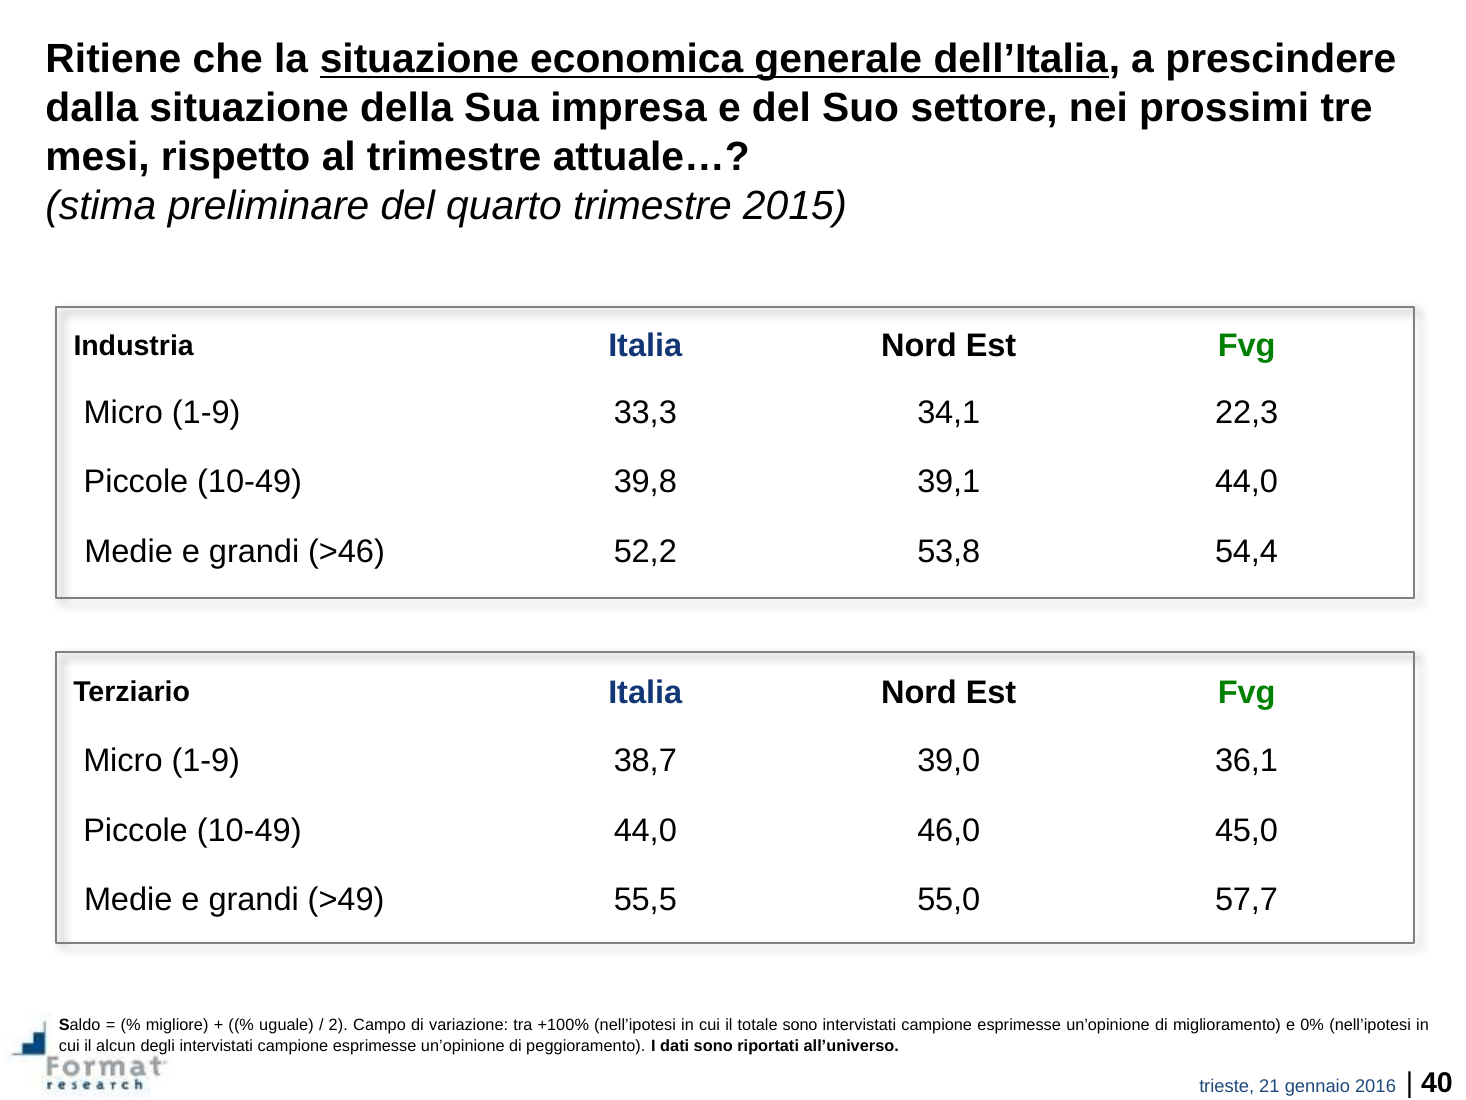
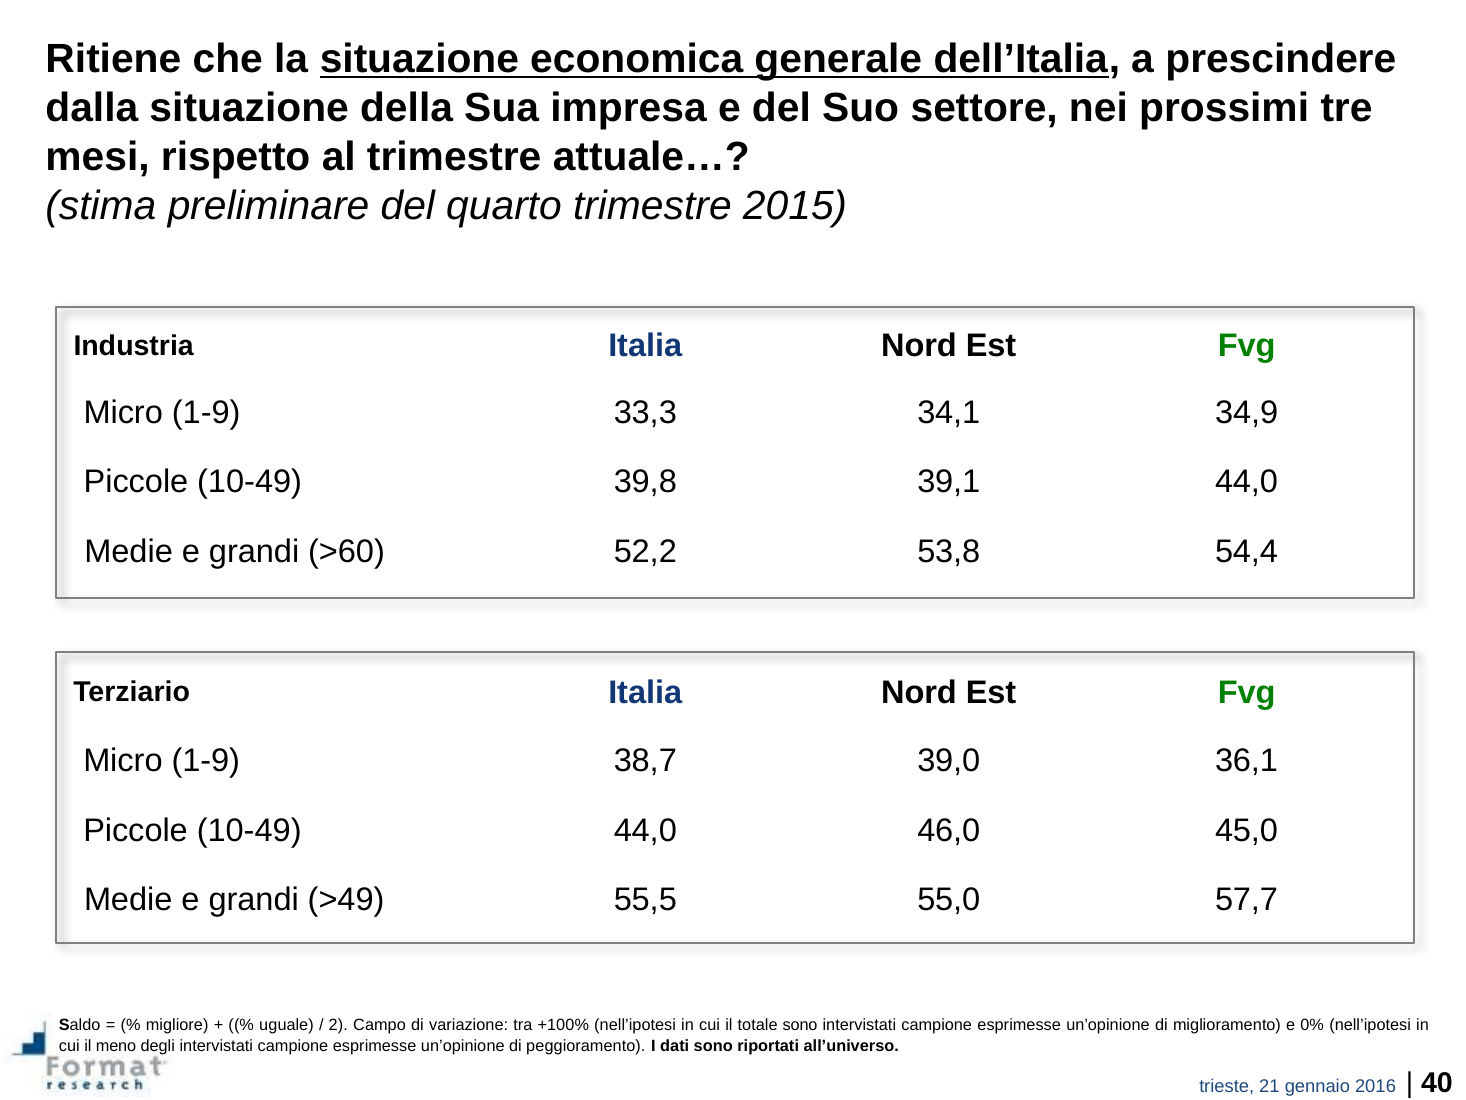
22,3: 22,3 -> 34,9
>46: >46 -> >60
alcun: alcun -> meno
